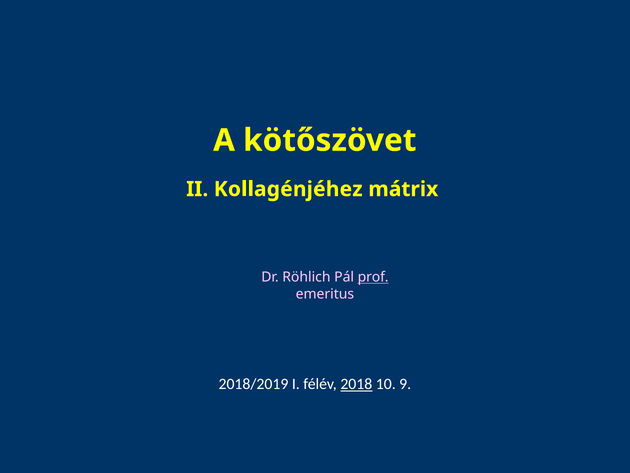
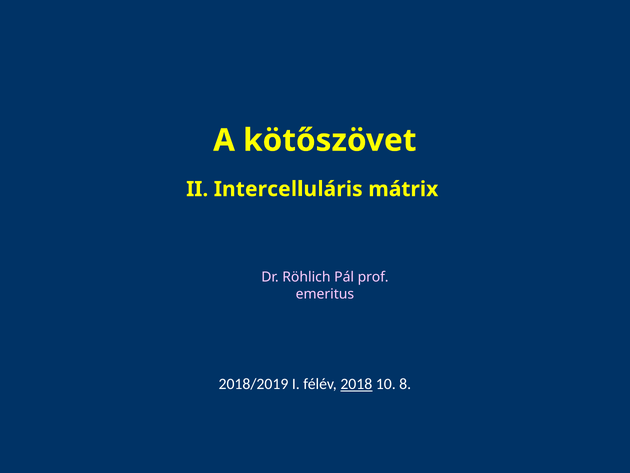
Kollagénjéhez: Kollagénjéhez -> Intercelluláris
prof underline: present -> none
9: 9 -> 8
